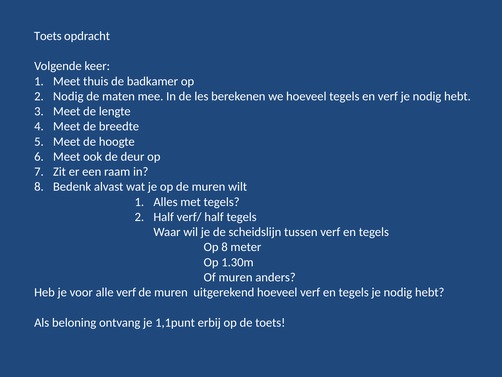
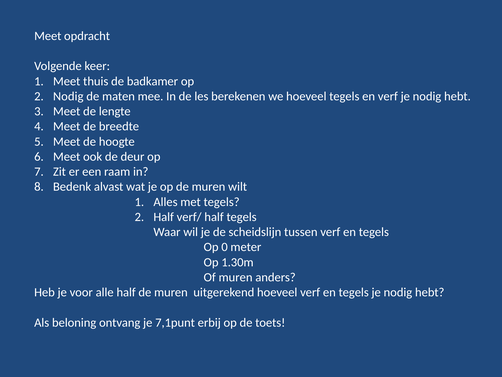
Toets at (48, 36): Toets -> Meet
Op 8: 8 -> 0
alle verf: verf -> half
1,1punt: 1,1punt -> 7,1punt
